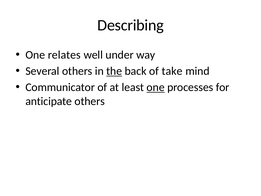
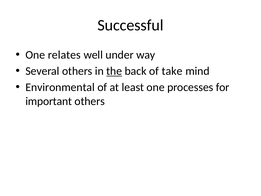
Describing: Describing -> Successful
Communicator: Communicator -> Environmental
one at (156, 87) underline: present -> none
anticipate: anticipate -> important
